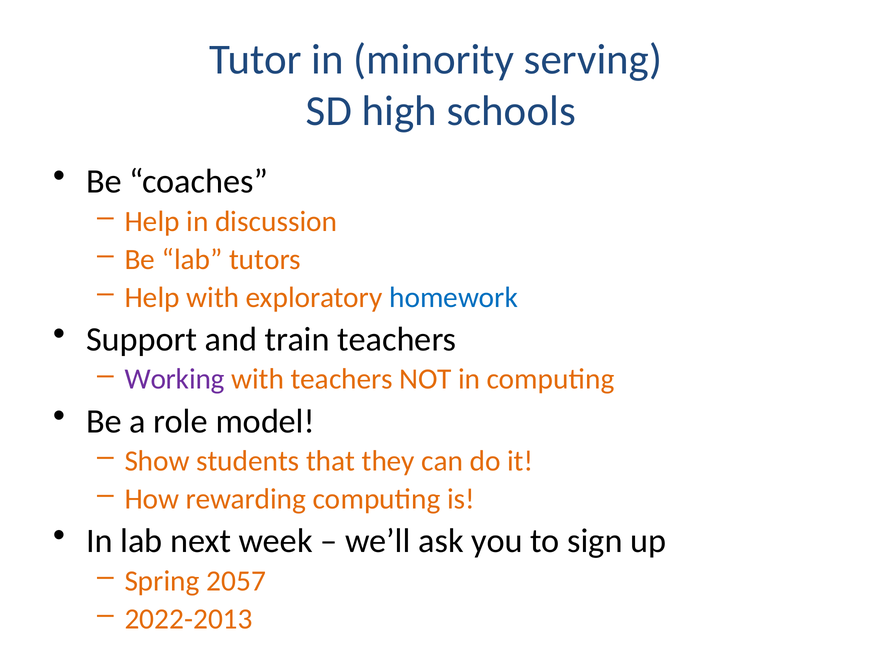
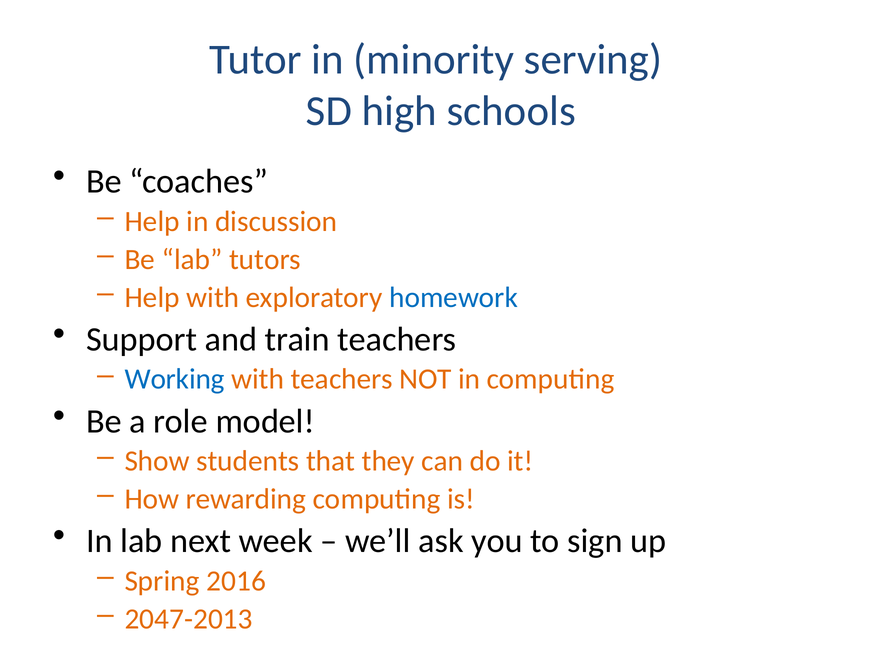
Working colour: purple -> blue
2057: 2057 -> 2016
2022-2013: 2022-2013 -> 2047-2013
